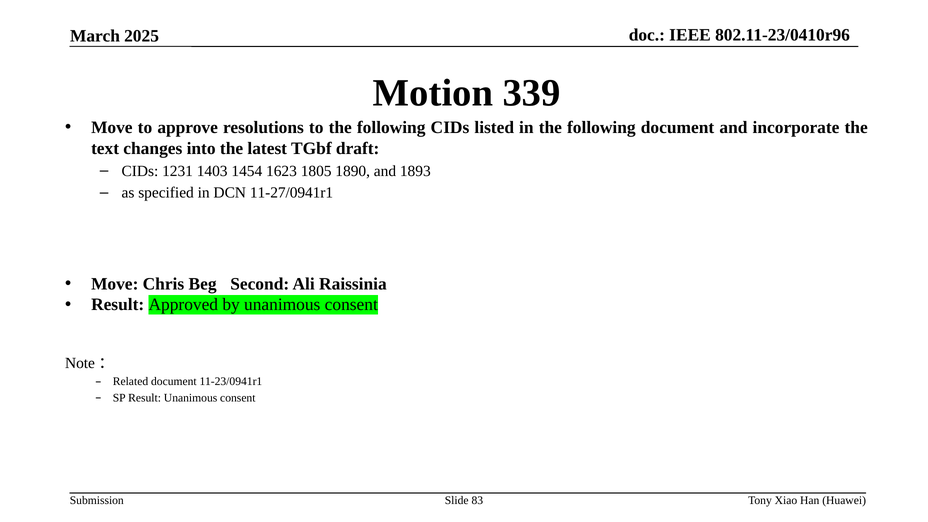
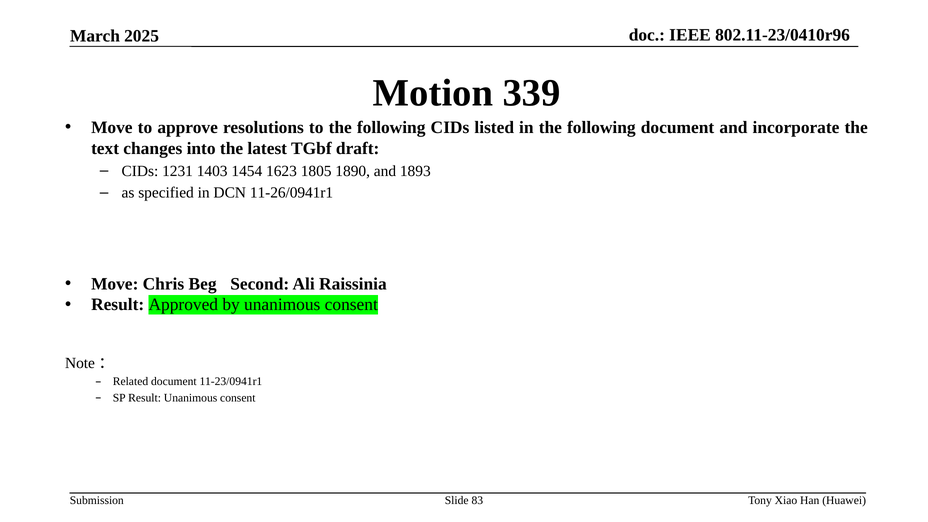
11-27/0941r1: 11-27/0941r1 -> 11-26/0941r1
